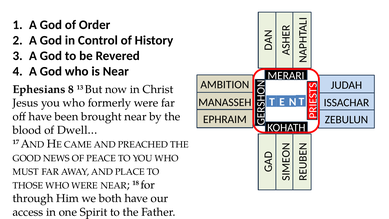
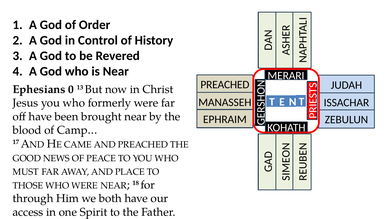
AMBITION at (225, 85): AMBITION -> PREACHED
8: 8 -> 0
Dwell…: Dwell… -> Camp…
